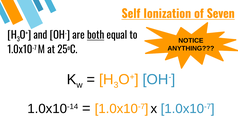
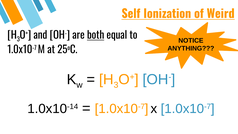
Seven: Seven -> Weird
